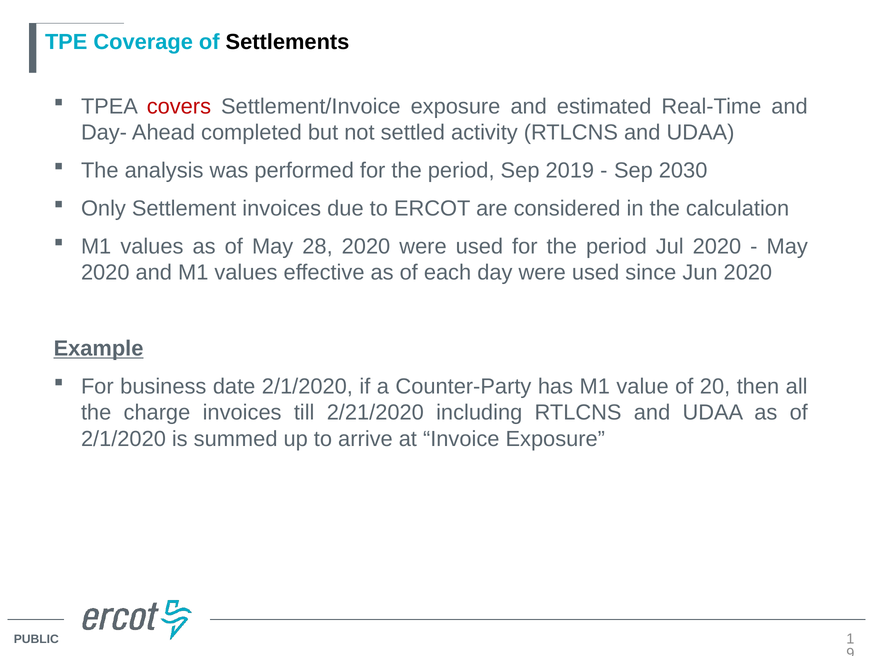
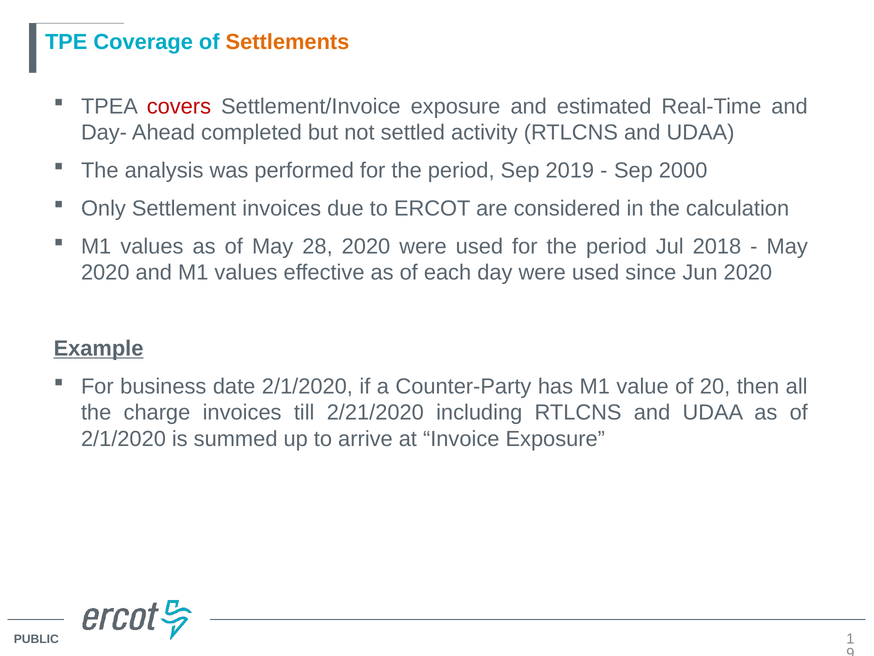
Settlements colour: black -> orange
2030: 2030 -> 2000
Jul 2020: 2020 -> 2018
